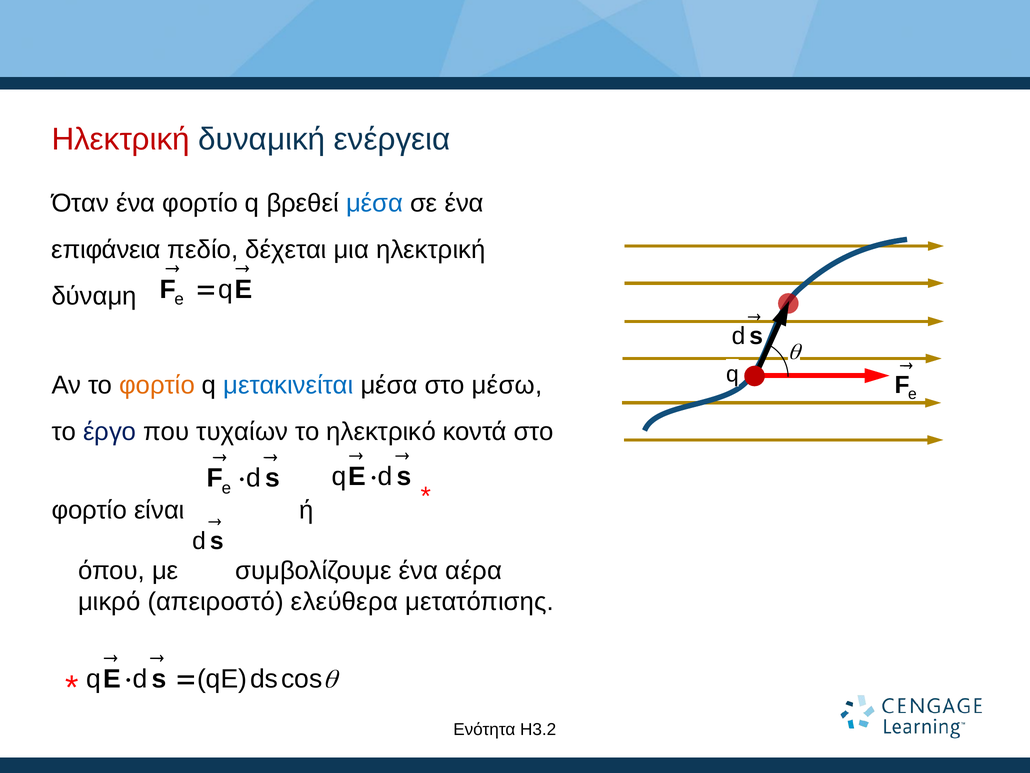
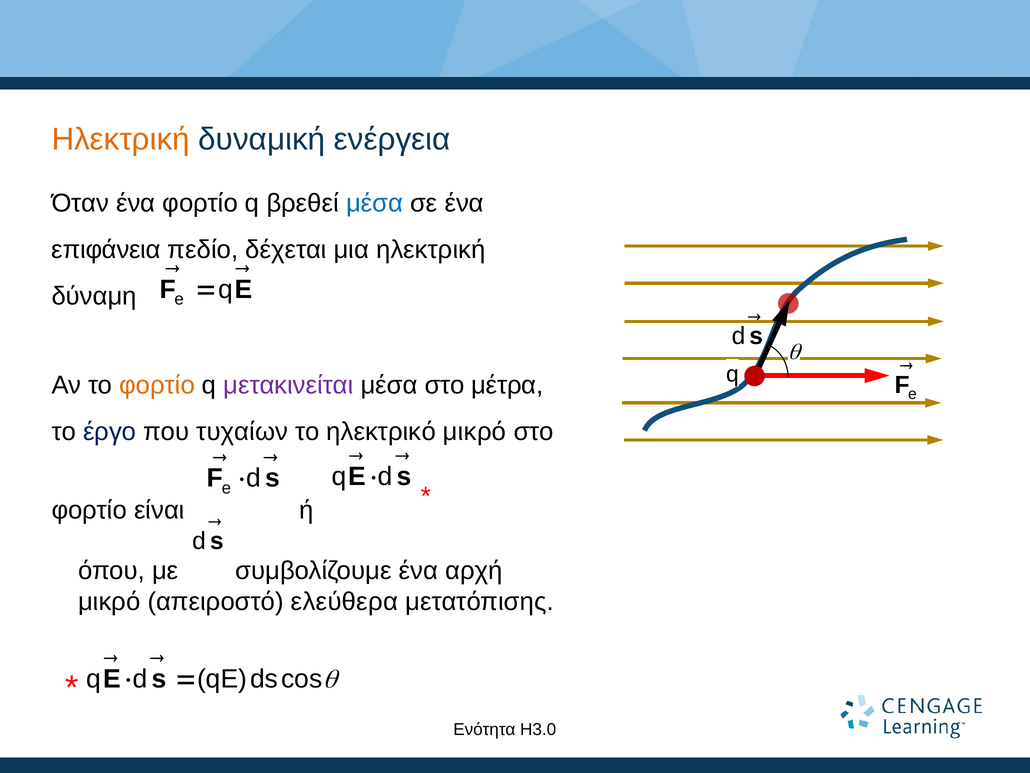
Ηλεκτρική at (121, 139) colour: red -> orange
μετακινείται colour: blue -> purple
μέσω: μέσω -> μέτρα
ηλεκτρικό κοντά: κοντά -> μικρό
αέρα: αέρα -> αρχή
Η3.2: Η3.2 -> Η3.0
